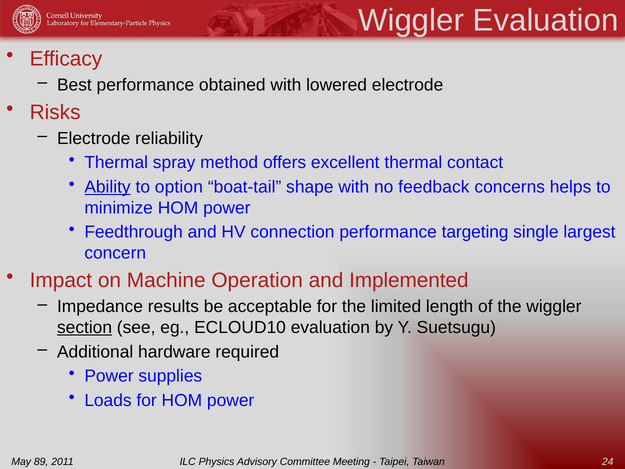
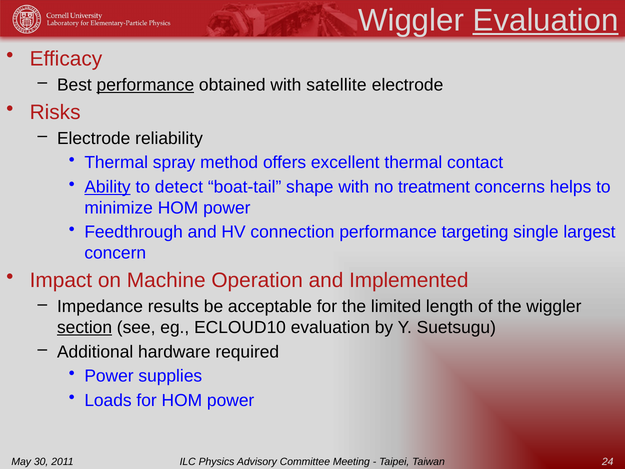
Evaluation at (546, 20) underline: none -> present
performance at (145, 85) underline: none -> present
lowered: lowered -> satellite
option: option -> detect
feedback: feedback -> treatment
89: 89 -> 30
